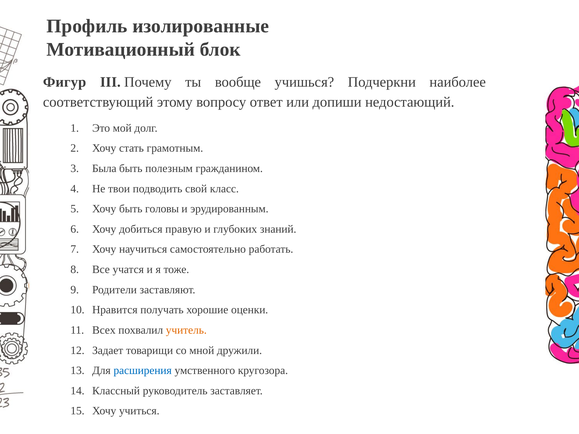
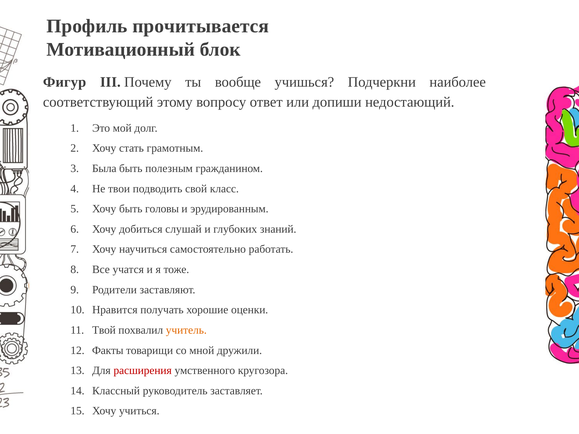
изолированные: изолированные -> прочитывается
правую: правую -> слушай
Всех: Всех -> Твой
Задает: Задает -> Факты
расширения colour: blue -> red
